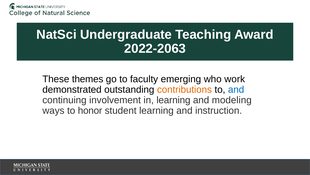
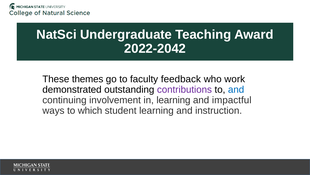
2022-2063: 2022-2063 -> 2022-2042
emerging: emerging -> feedback
contributions colour: orange -> purple
modeling: modeling -> impactful
honor: honor -> which
